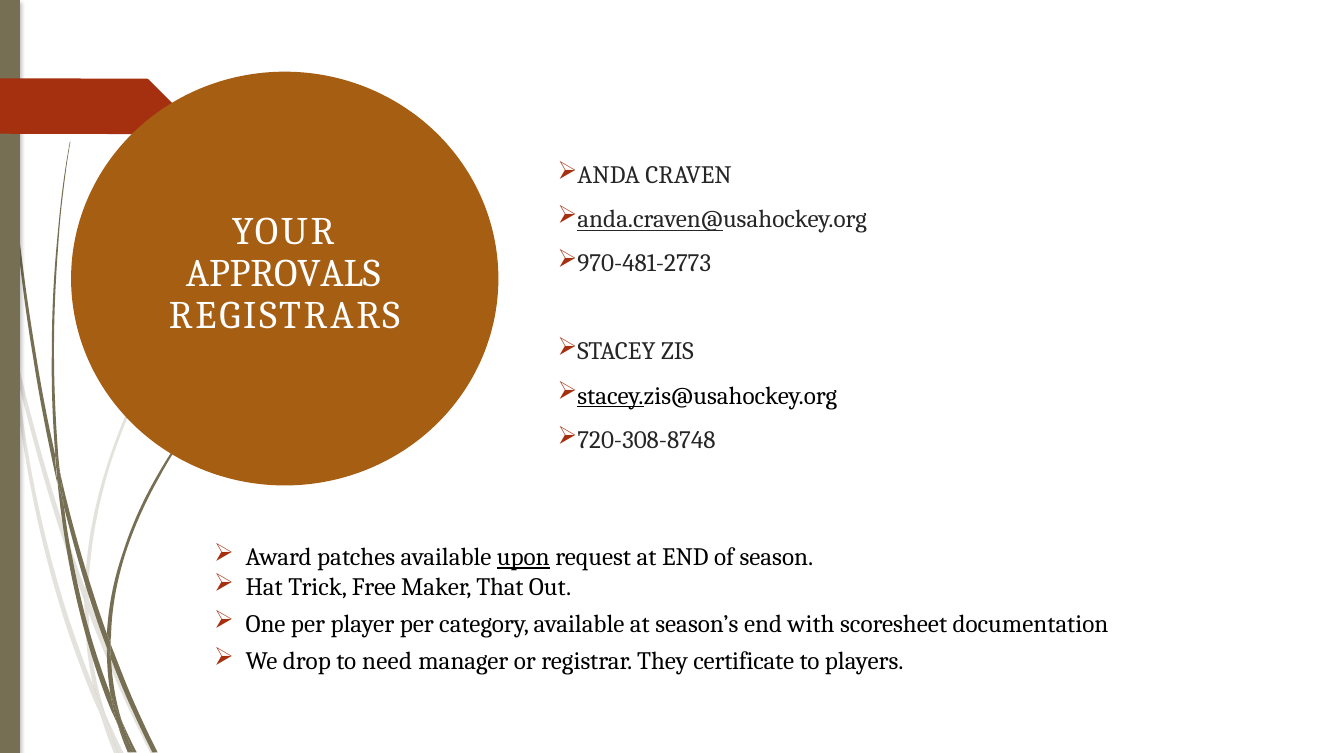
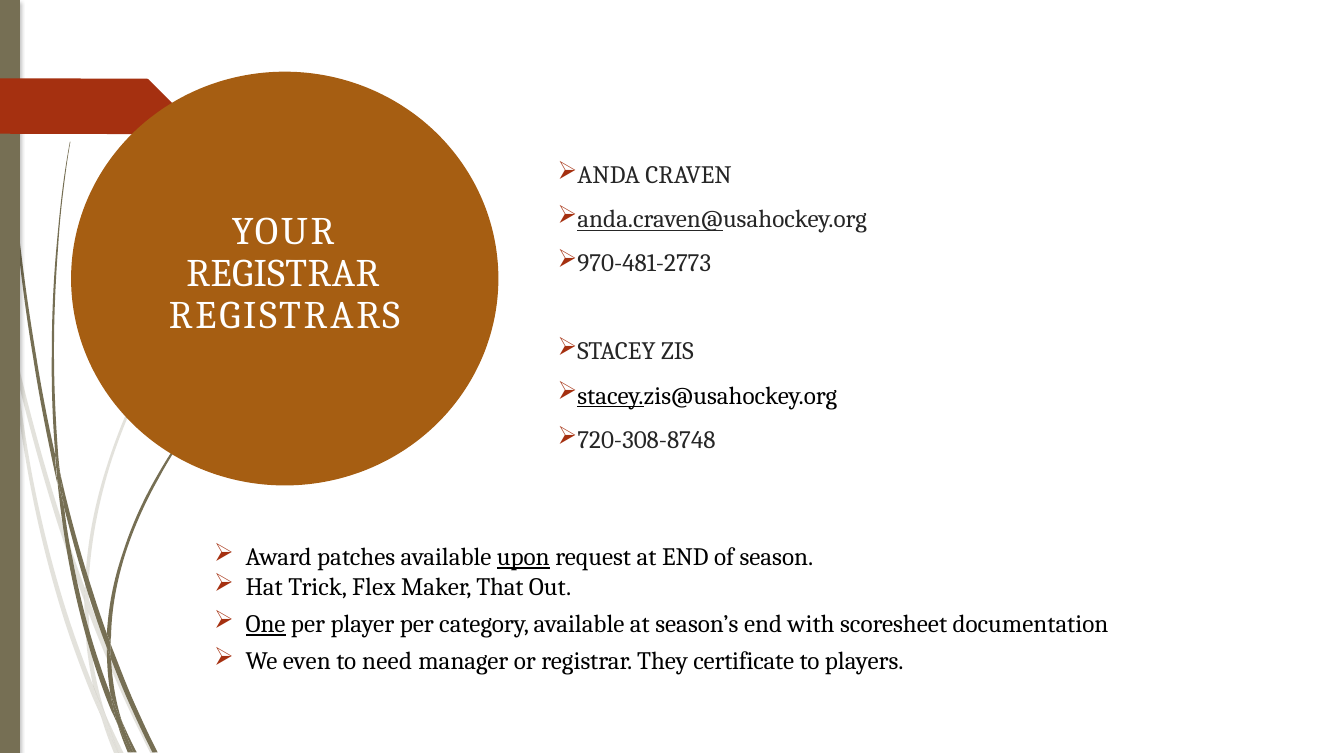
APPROVALS at (283, 274): APPROVALS -> REGISTRAR
Free: Free -> Flex
One underline: none -> present
drop: drop -> even
